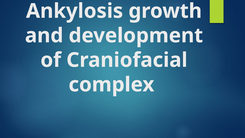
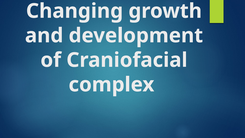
Ankylosis: Ankylosis -> Changing
